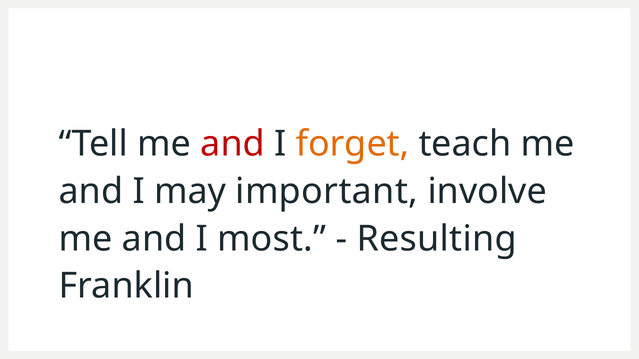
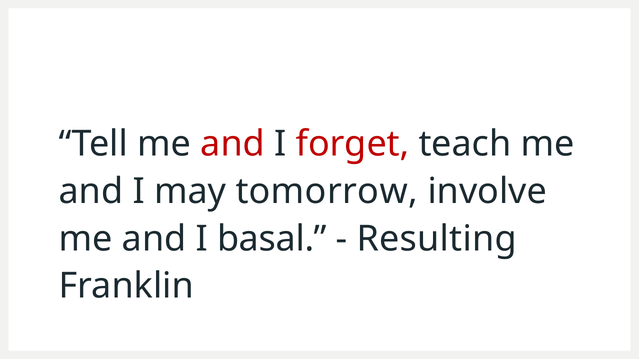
forget colour: orange -> red
important: important -> tomorrow
most: most -> basal
